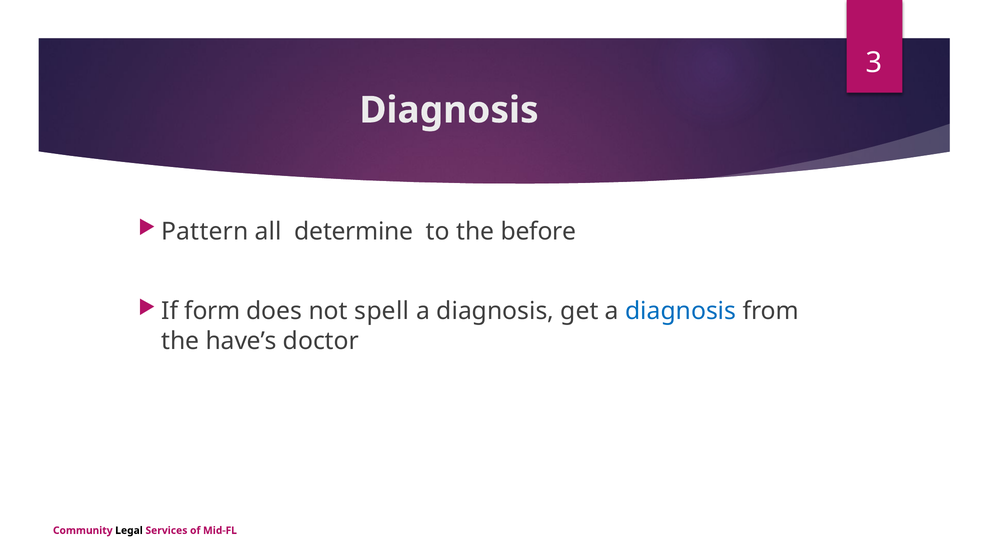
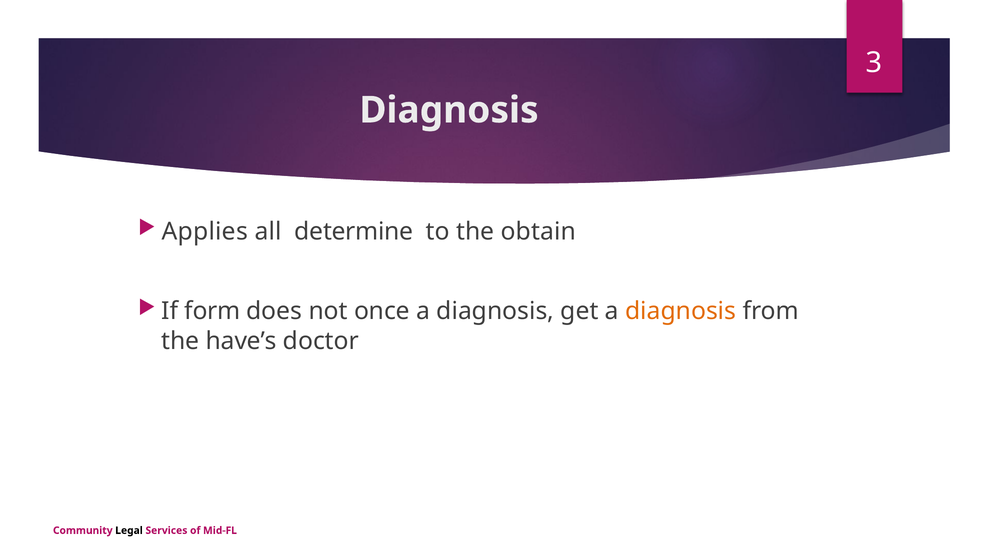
Pattern: Pattern -> Applies
before: before -> obtain
spell: spell -> once
diagnosis at (681, 311) colour: blue -> orange
